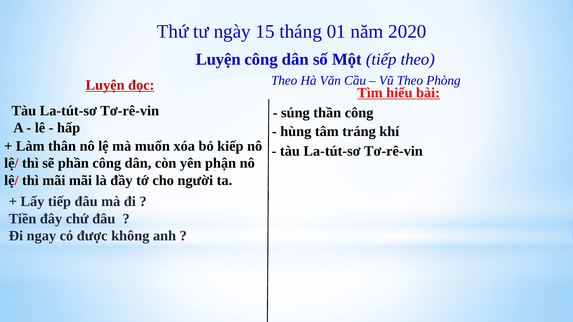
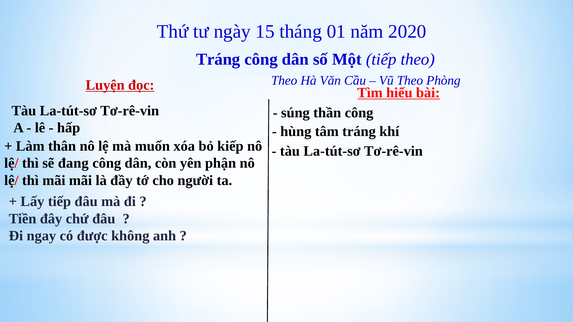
Luyện at (218, 59): Luyện -> Tráng
phần: phần -> đang
